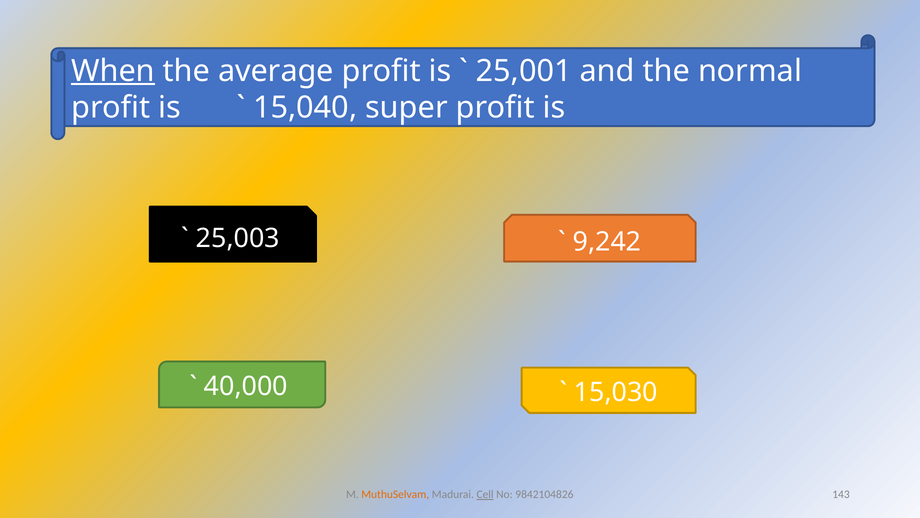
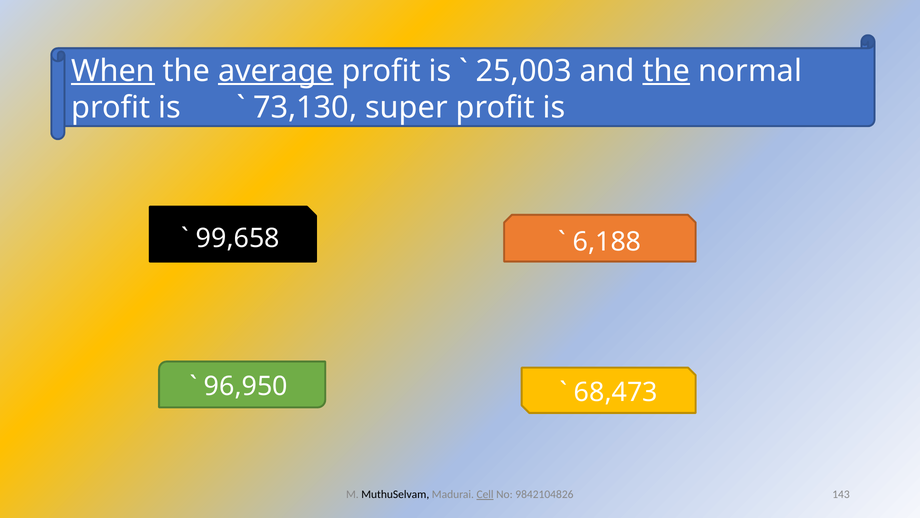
average underline: none -> present
25,001: 25,001 -> 25,003
the at (666, 71) underline: none -> present
15,040: 15,040 -> 73,130
25,003: 25,003 -> 99,658
9,242: 9,242 -> 6,188
40,000: 40,000 -> 96,950
15,030: 15,030 -> 68,473
MuthuSelvam colour: orange -> black
